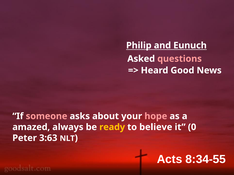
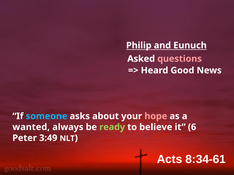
someone colour: pink -> light blue
amazed: amazed -> wanted
ready colour: yellow -> light green
0: 0 -> 6
3:63: 3:63 -> 3:49
8:34-55: 8:34-55 -> 8:34-61
